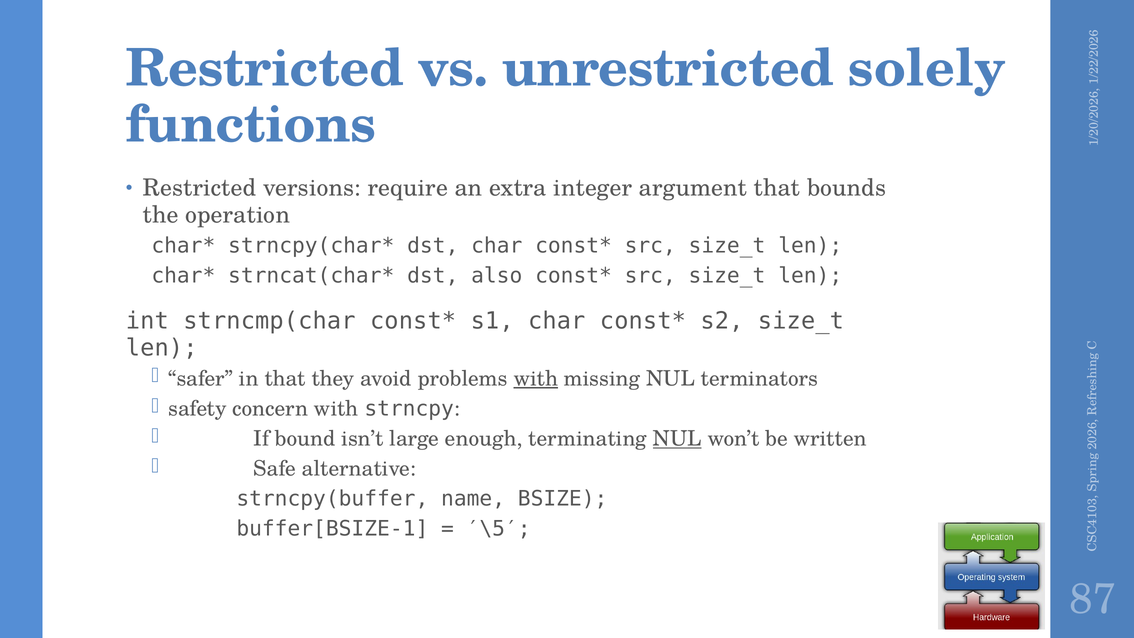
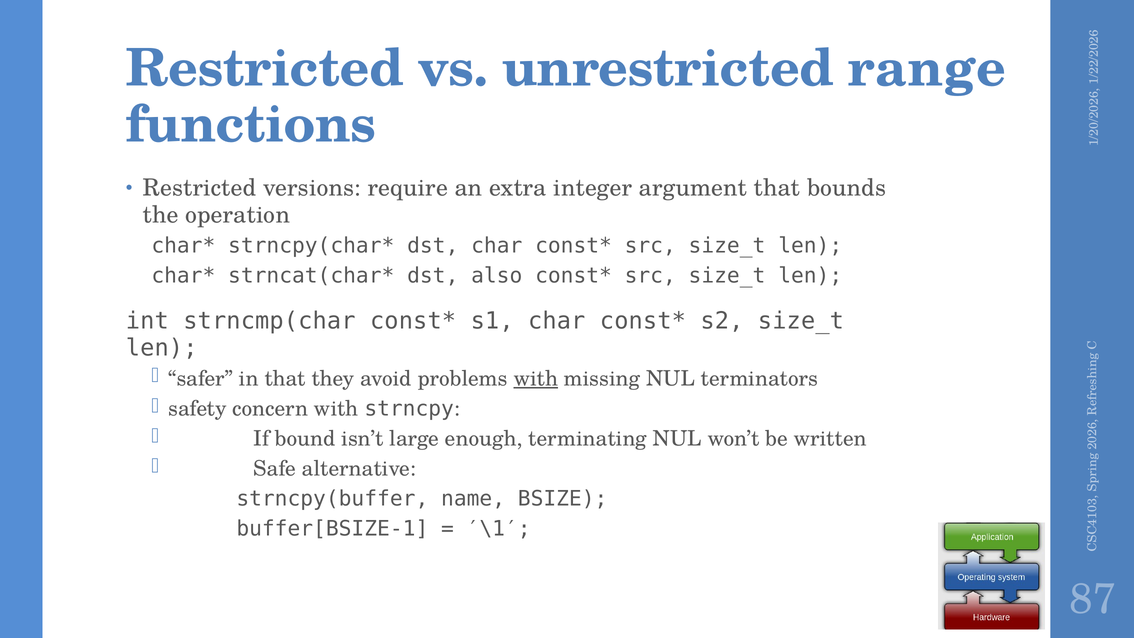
solely: solely -> range
NUL at (677, 439) underline: present -> none
′\5′: ′\5′ -> ′\1′
